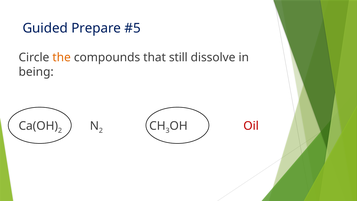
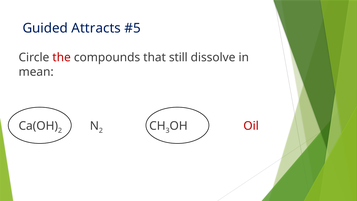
Prepare: Prepare -> Attracts
the colour: orange -> red
being: being -> mean
